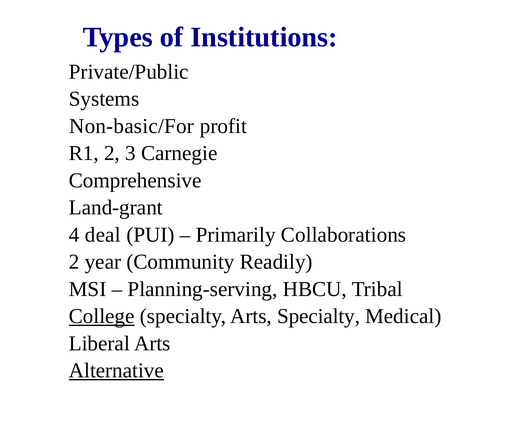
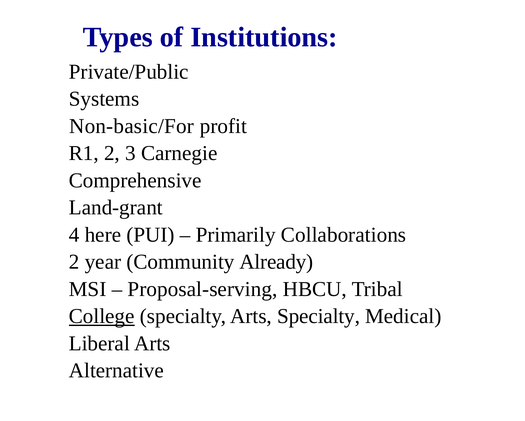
deal: deal -> here
Readily: Readily -> Already
Planning-serving: Planning-serving -> Proposal-serving
Alternative underline: present -> none
